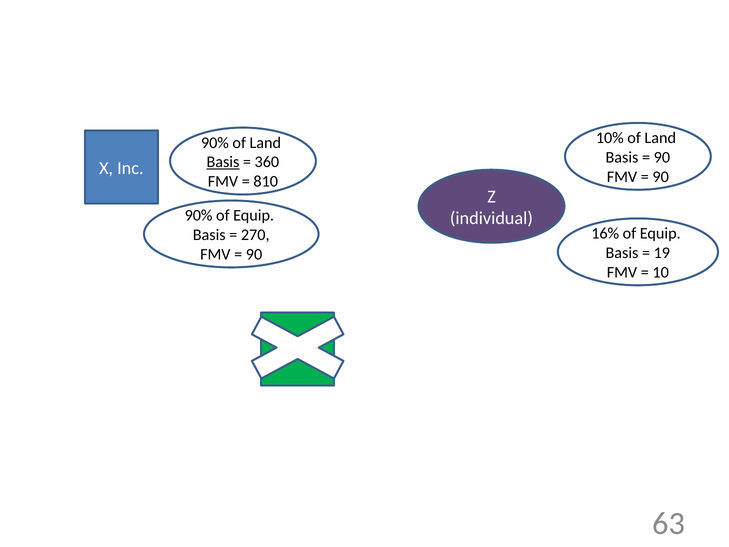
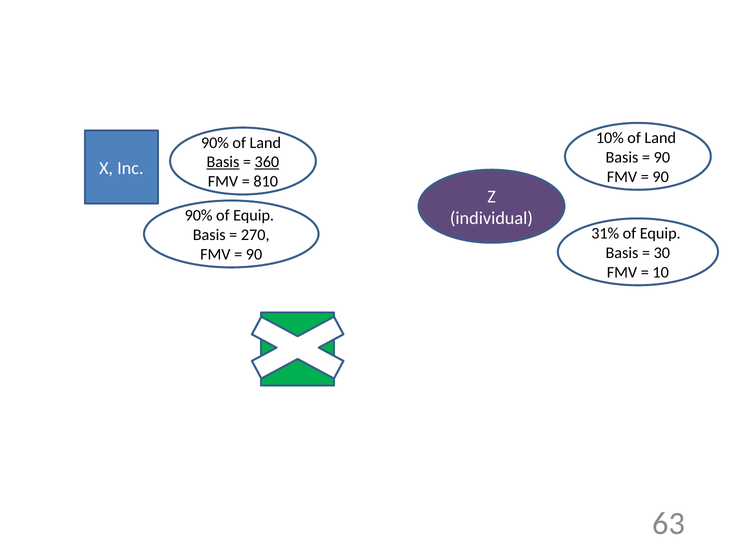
360 underline: none -> present
16%: 16% -> 31%
19: 19 -> 30
